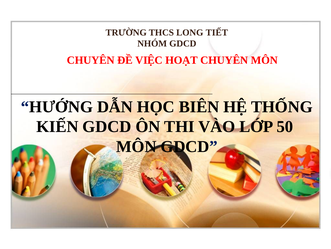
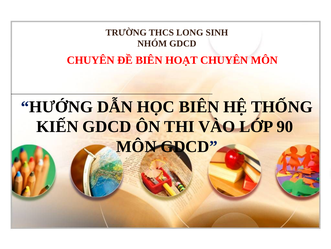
TIẾT: TIẾT -> SINH
ĐỀ VIỆC: VIỆC -> BIÊN
50: 50 -> 90
